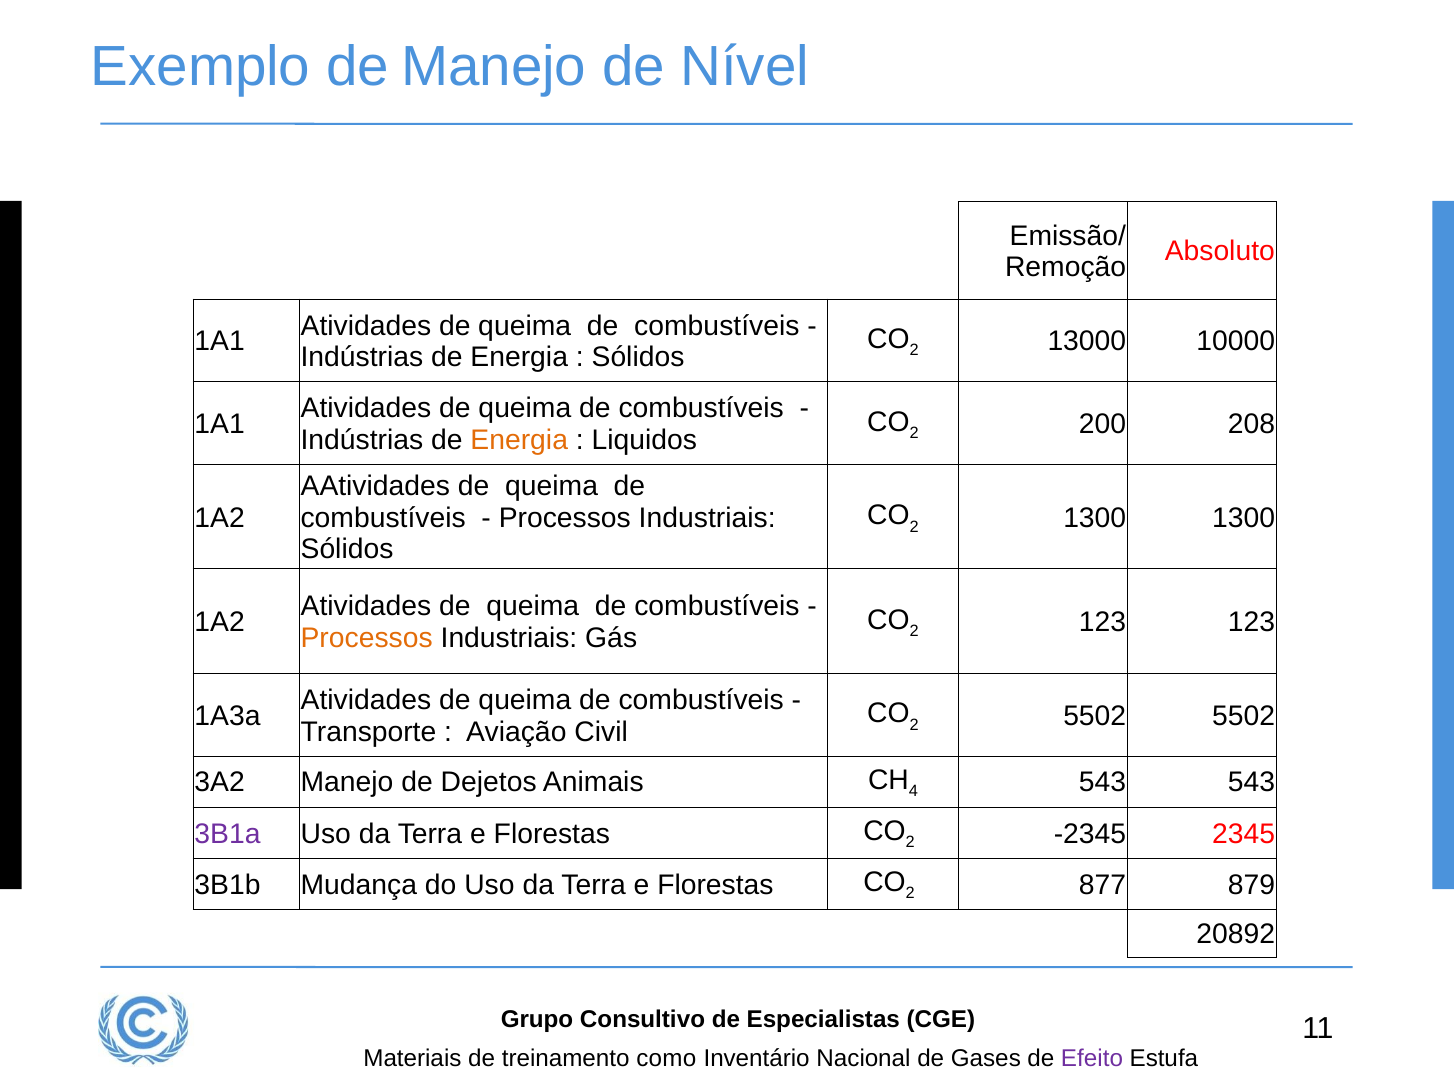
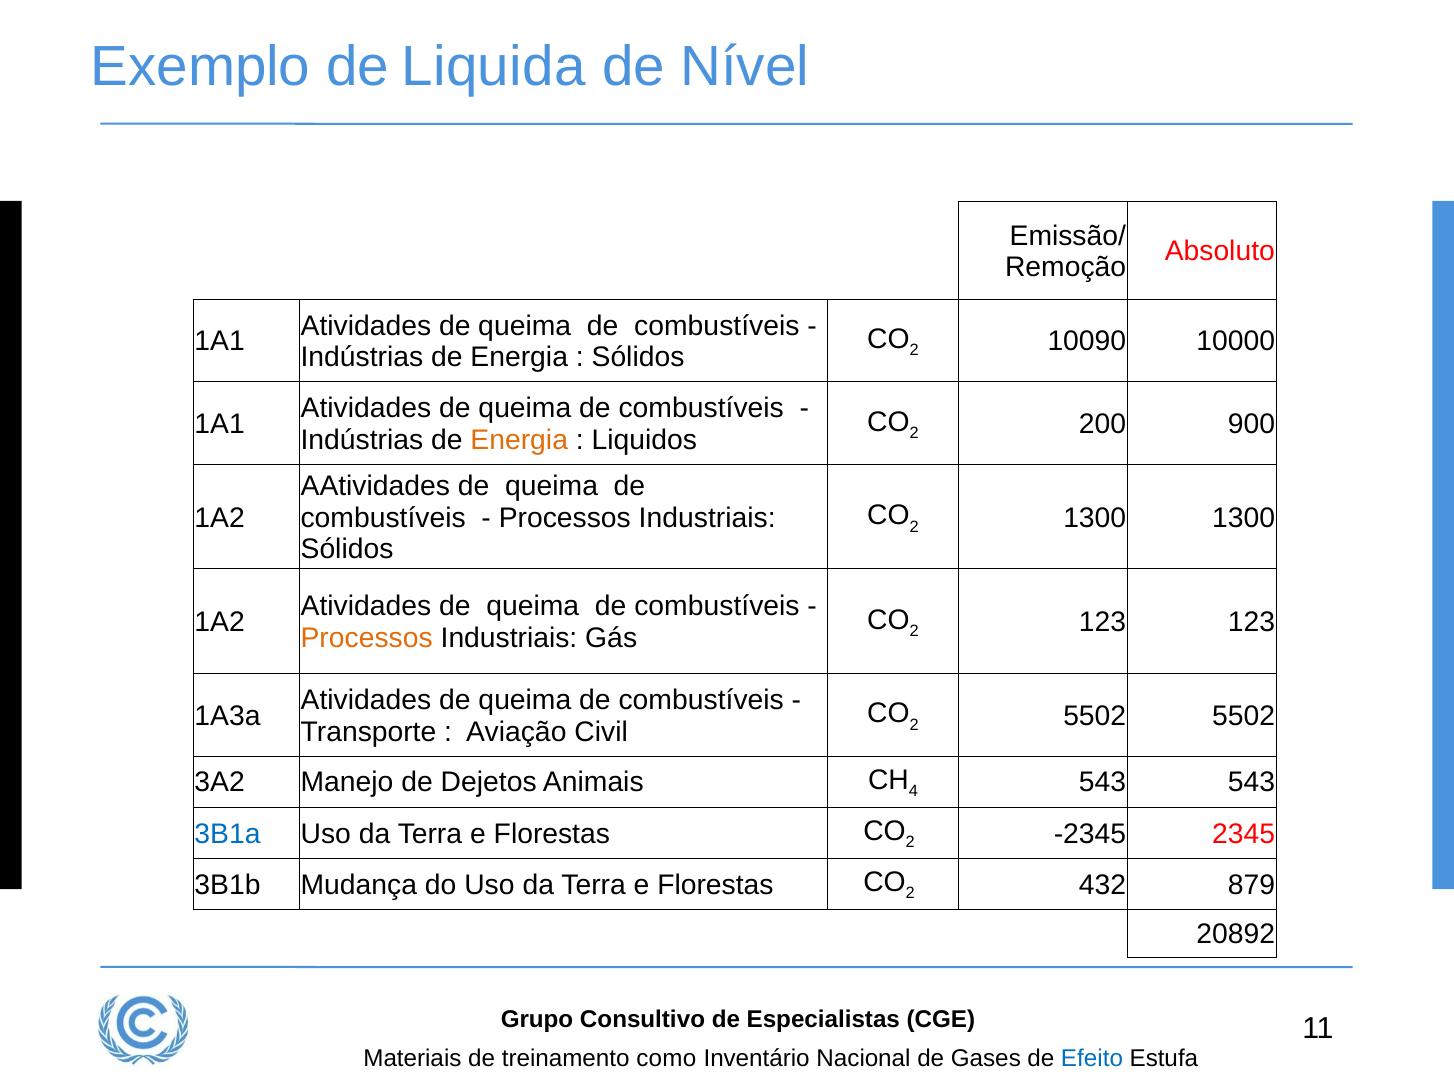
de Manejo: Manejo -> Liquida
13000: 13000 -> 10090
208: 208 -> 900
3B1a colour: purple -> blue
877: 877 -> 432
Efeito colour: purple -> blue
